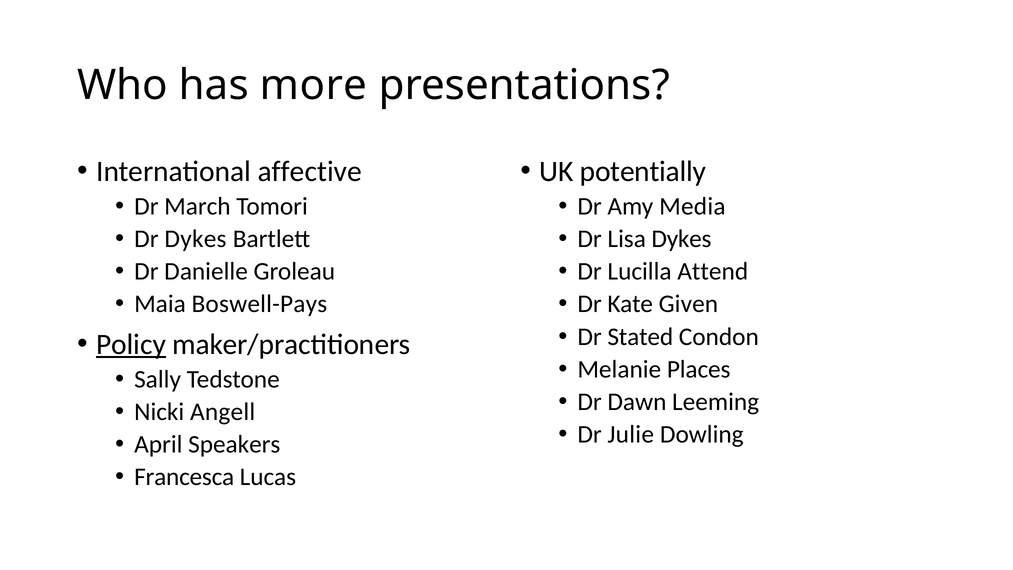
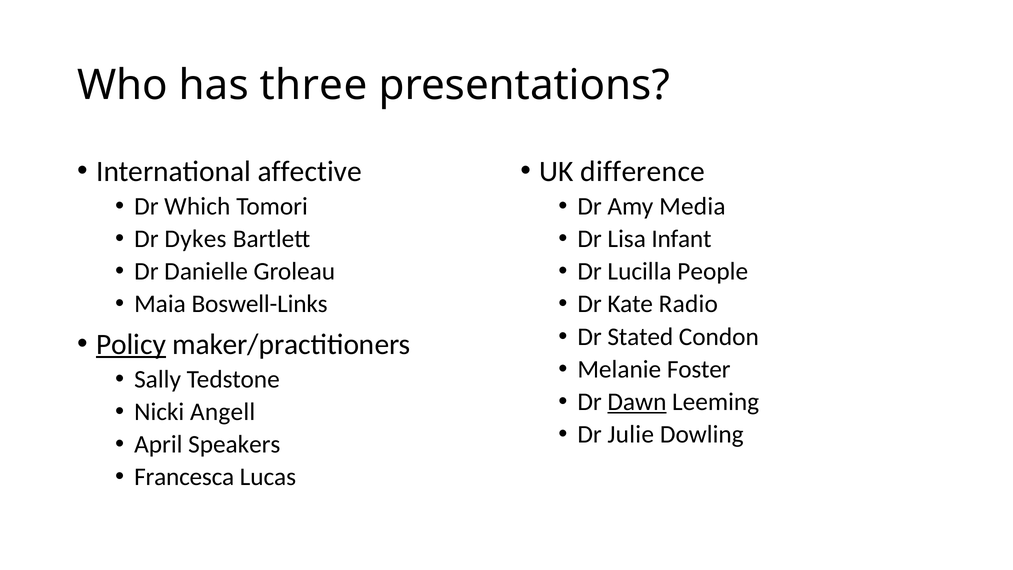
more: more -> three
potentially: potentially -> difference
March: March -> Which
Lisa Dykes: Dykes -> Infant
Attend: Attend -> People
Boswell-Pays: Boswell-Pays -> Boswell-Links
Given: Given -> Radio
Places: Places -> Foster
Dawn underline: none -> present
